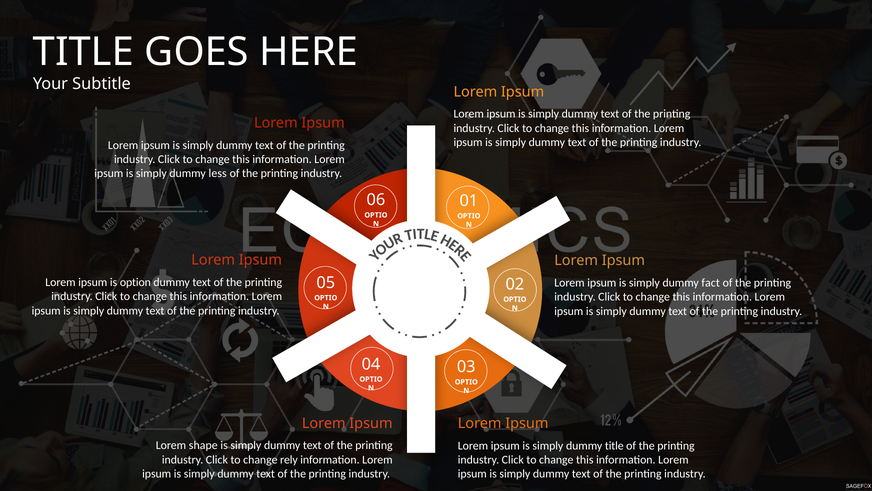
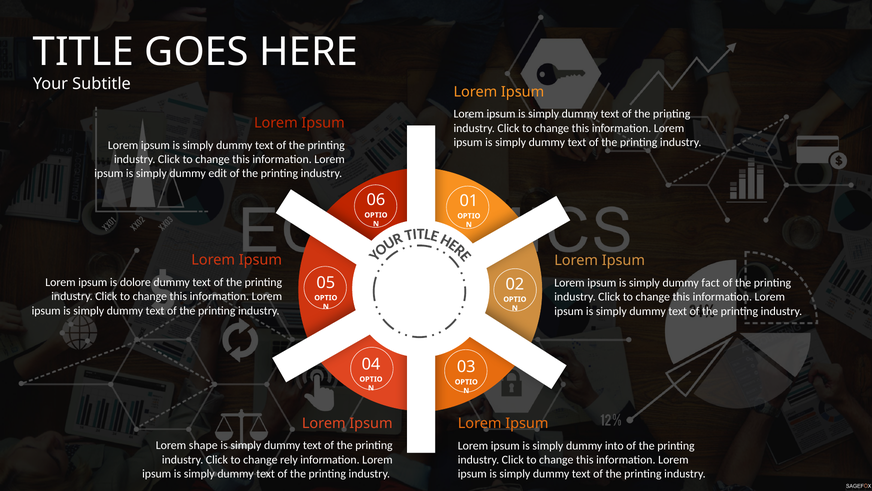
less: less -> edit
option: option -> dolore
dummy title: title -> into
